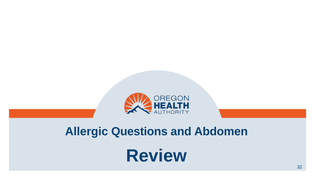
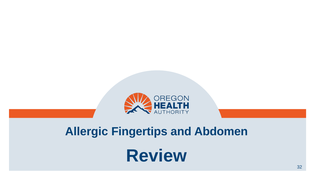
Questions: Questions -> Fingertips
